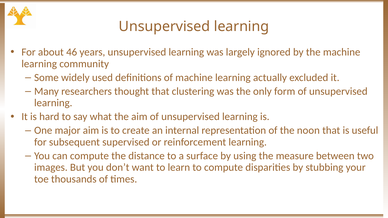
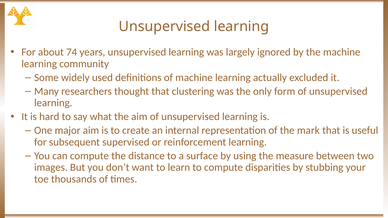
46: 46 -> 74
noon: noon -> mark
